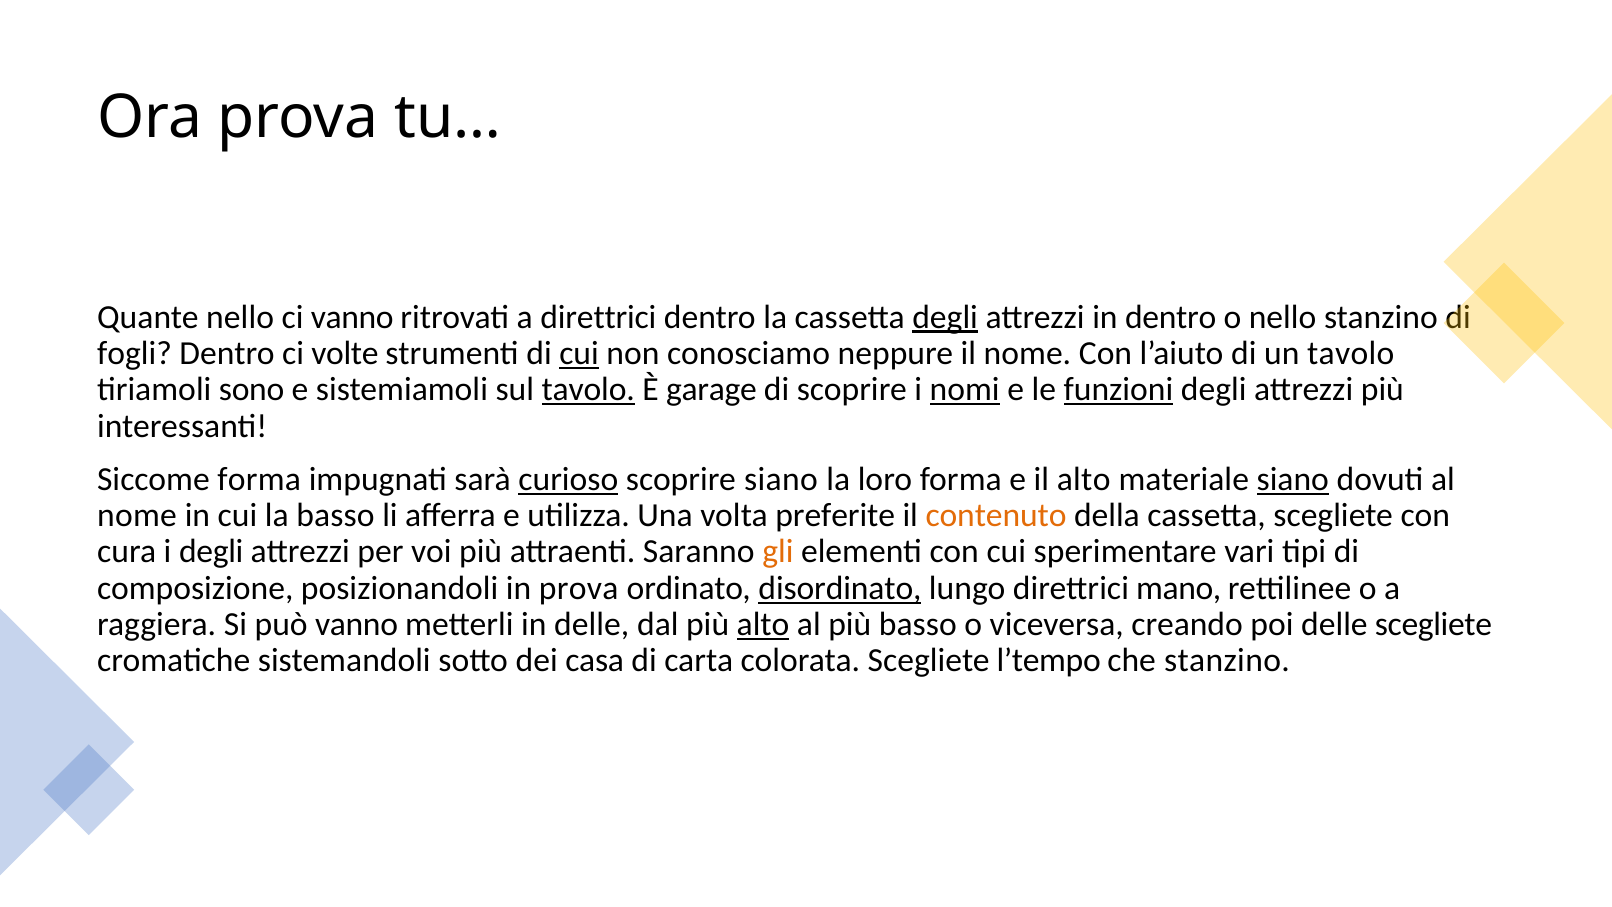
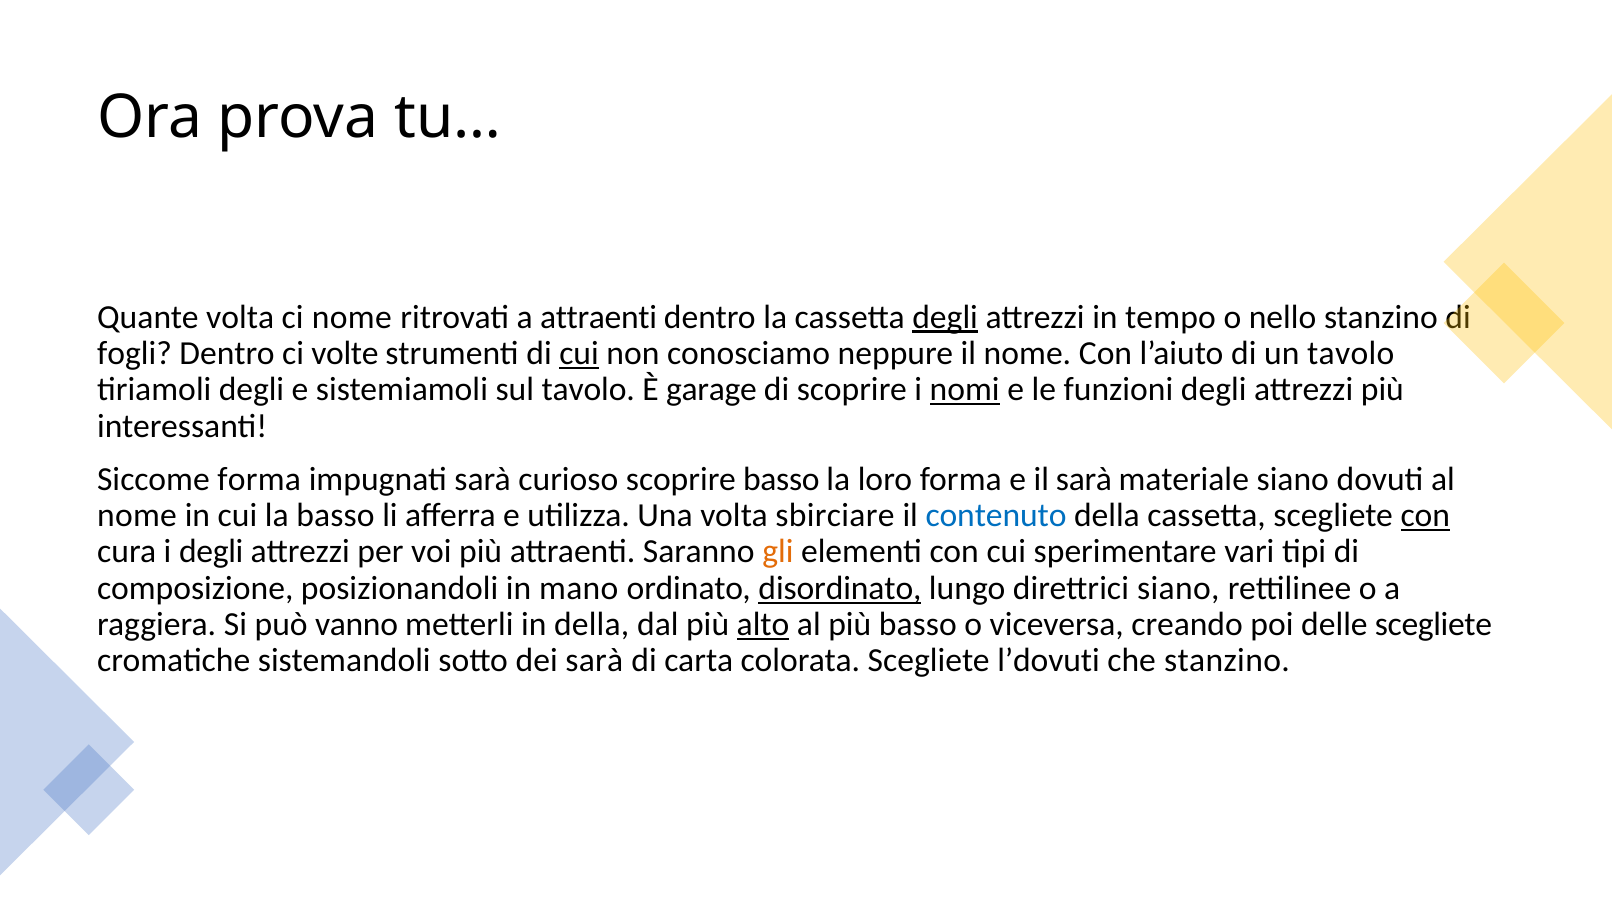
Quante nello: nello -> volta
ci vanno: vanno -> nome
a direttrici: direttrici -> attraenti
in dentro: dentro -> tempo
tiriamoli sono: sono -> degli
tavolo at (588, 390) underline: present -> none
funzioni underline: present -> none
curioso underline: present -> none
scoprire siano: siano -> basso
il alto: alto -> sarà
siano at (1293, 479) underline: present -> none
preferite: preferite -> sbirciare
contenuto colour: orange -> blue
con at (1425, 515) underline: none -> present
in prova: prova -> mano
direttrici mano: mano -> siano
in delle: delle -> della
dei casa: casa -> sarà
l’tempo: l’tempo -> l’dovuti
